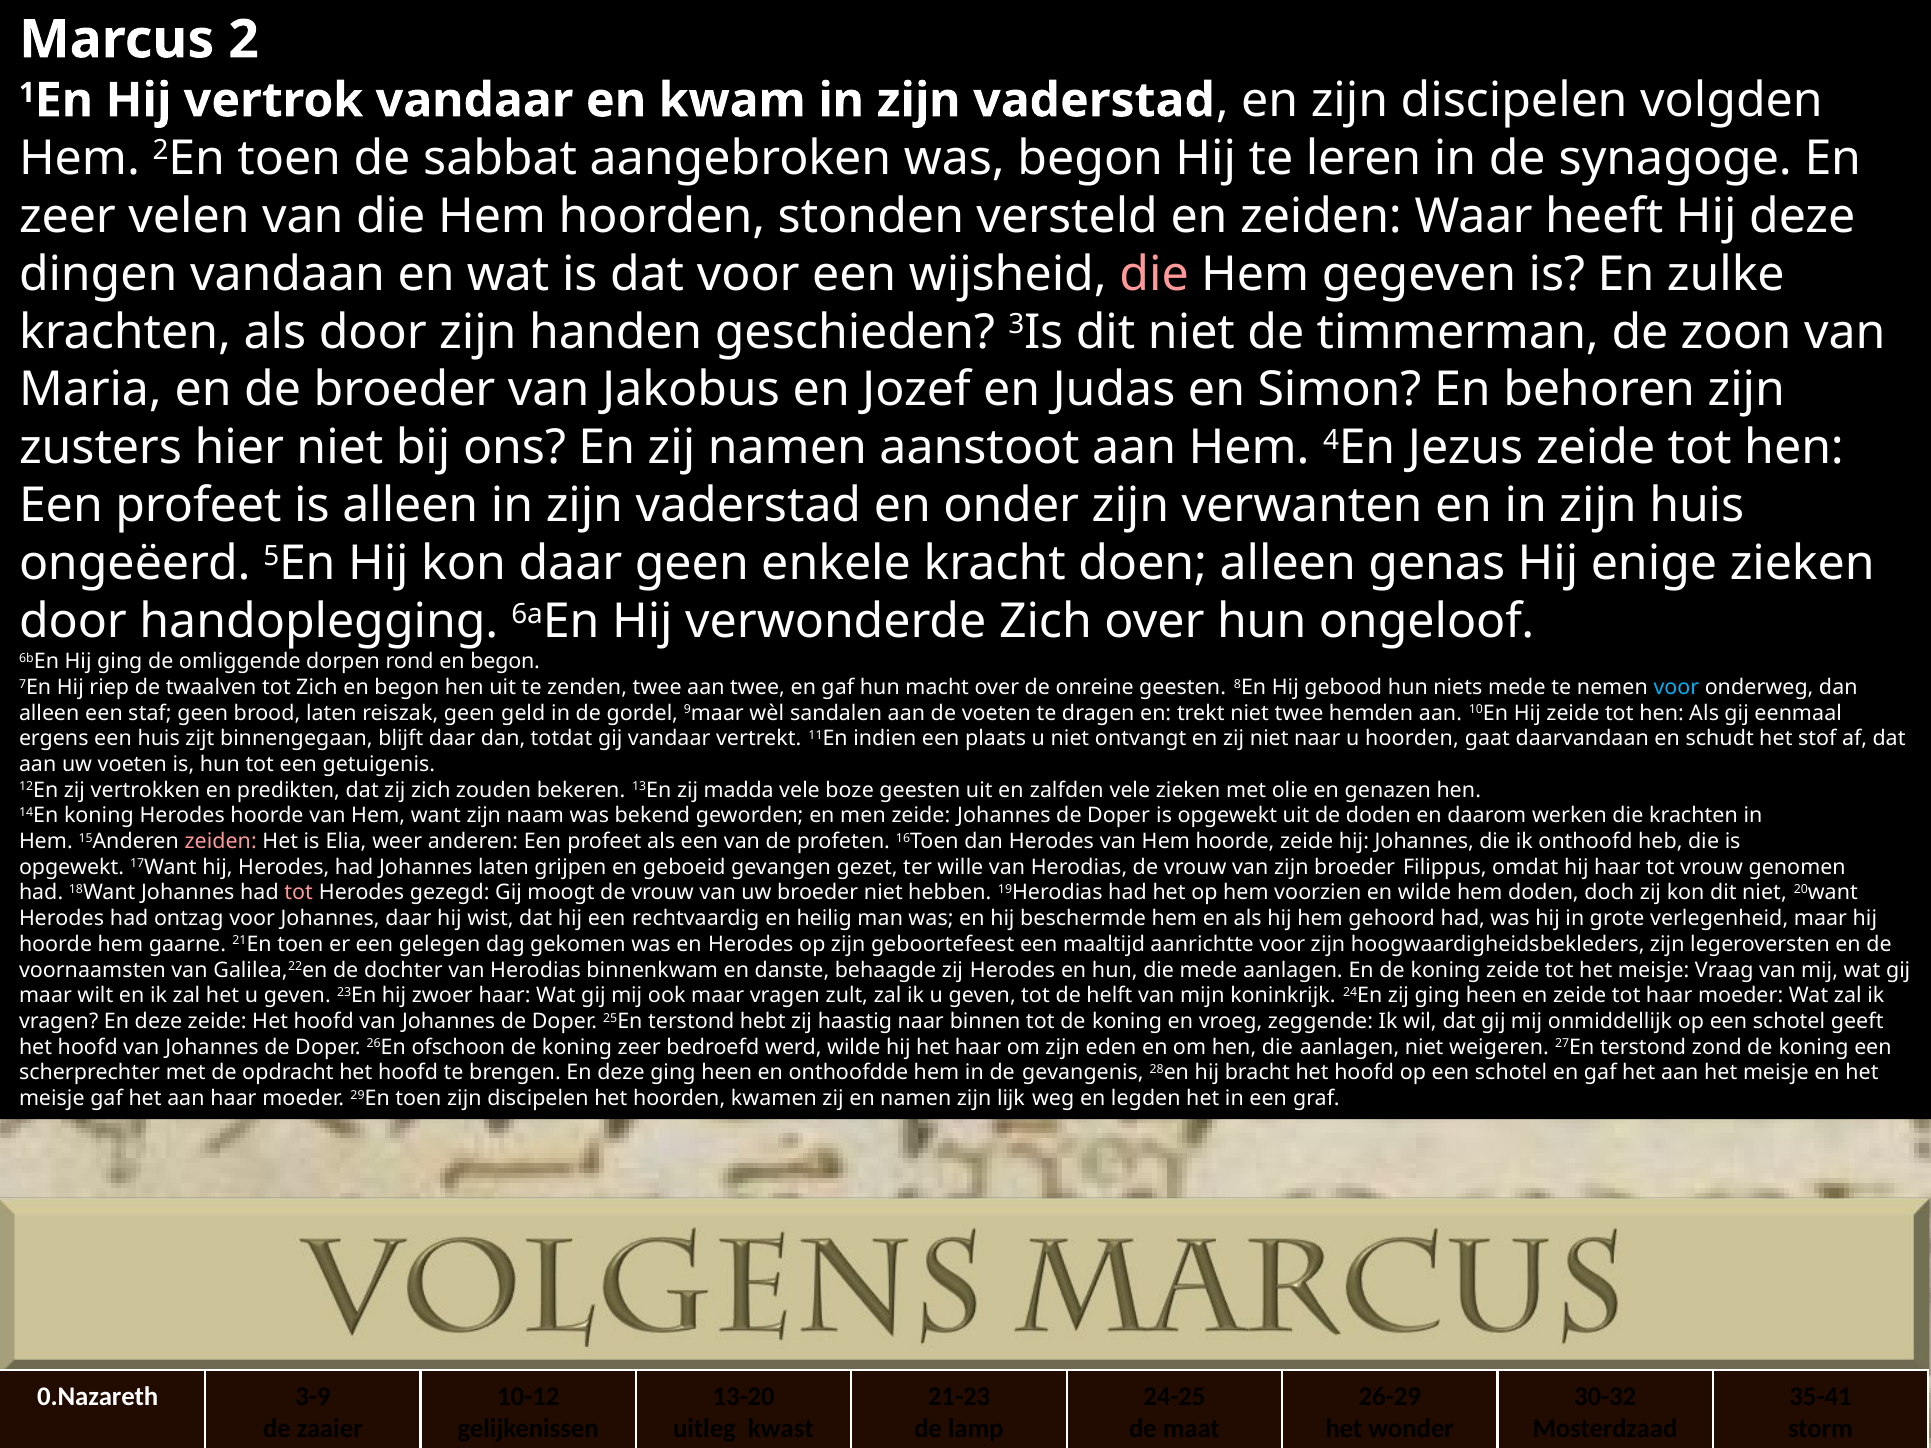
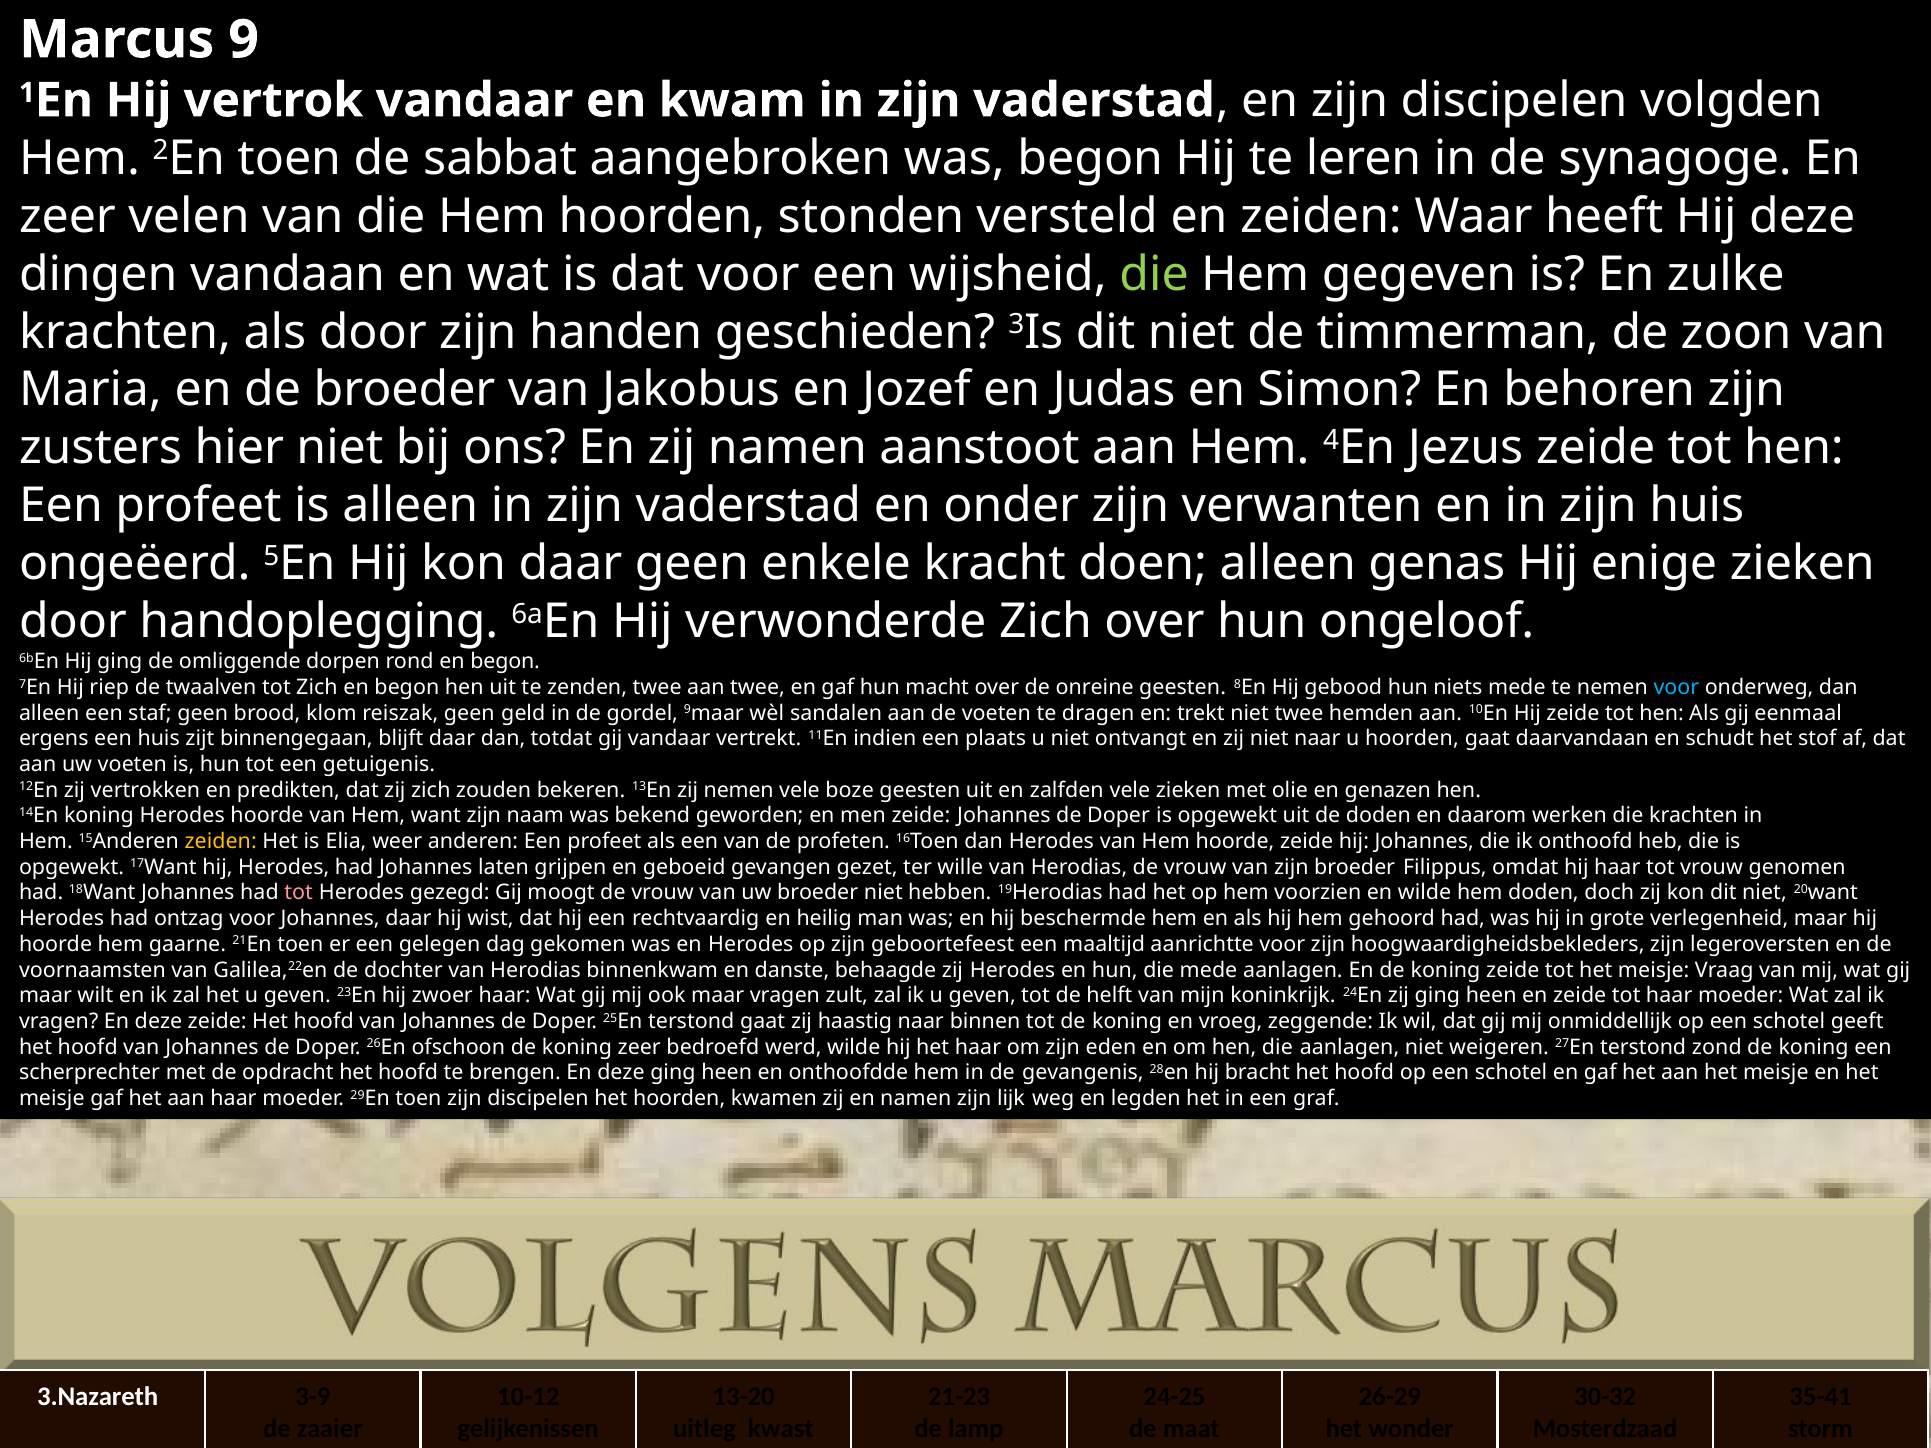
2: 2 -> 9
die at (1154, 274) colour: pink -> light green
brood laten: laten -> klom
zij madda: madda -> nemen
zeiden at (221, 842) colour: pink -> yellow
terstond hebt: hebt -> gaat
0.Nazareth: 0.Nazareth -> 3.Nazareth
